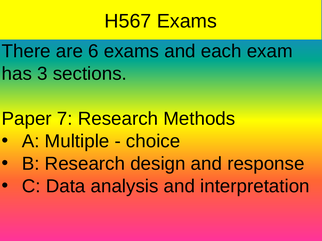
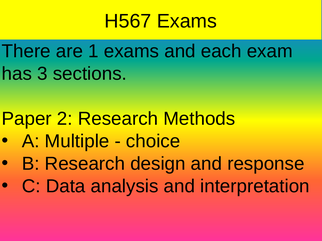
6: 6 -> 1
7: 7 -> 2
